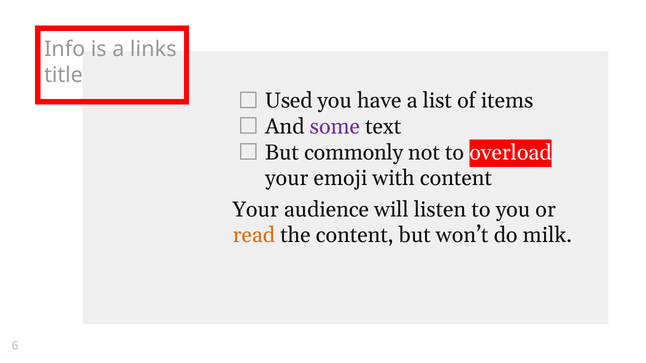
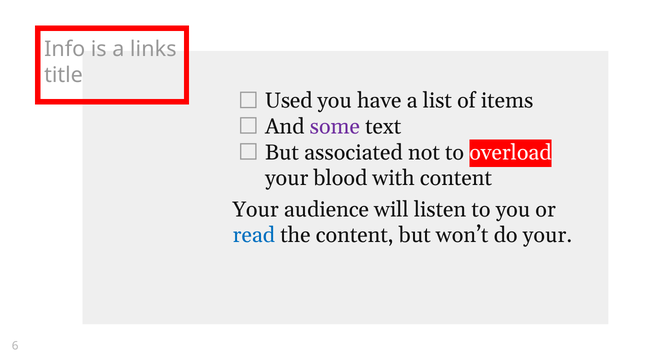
commonly: commonly -> associated
emoji: emoji -> blood
read colour: orange -> blue
do milk: milk -> your
